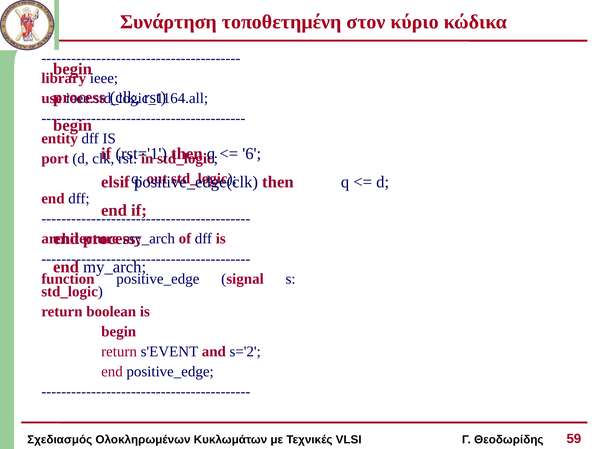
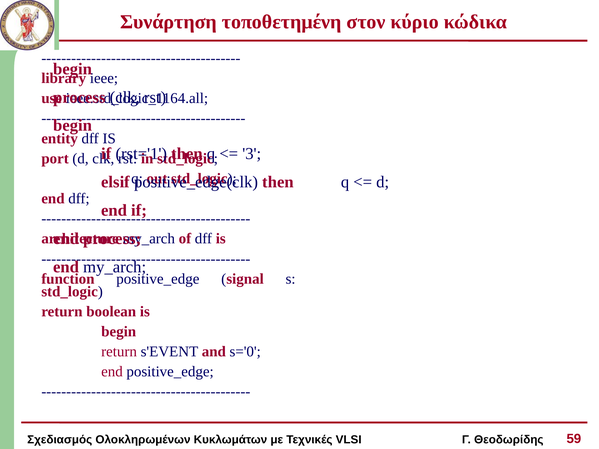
6: 6 -> 3
s='2: s='2 -> s='0
